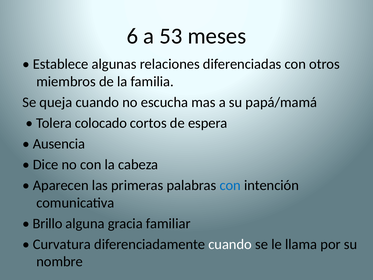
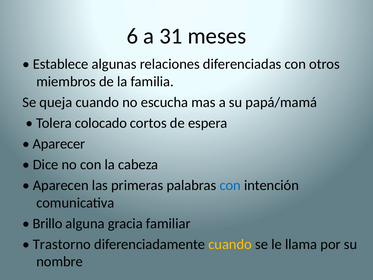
53: 53 -> 31
Ausencia: Ausencia -> Aparecer
Curvatura: Curvatura -> Trastorno
cuando at (230, 244) colour: white -> yellow
